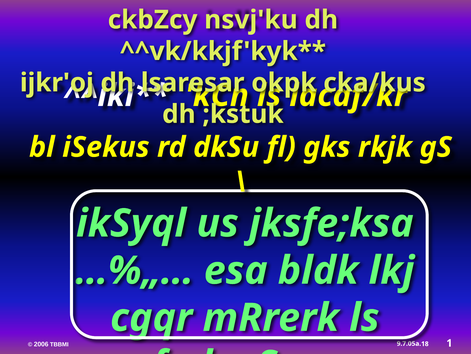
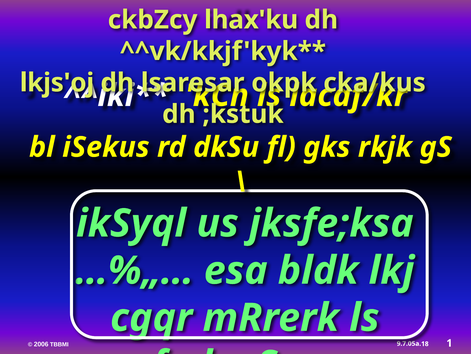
nsvj'ku: nsvj'ku -> lhax'ku
ijkr'oj: ijkr'oj -> lkjs'oj
